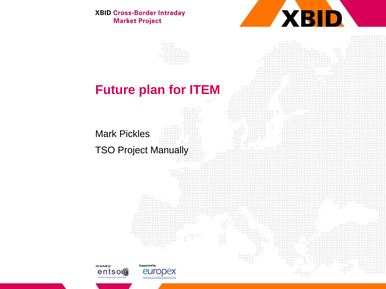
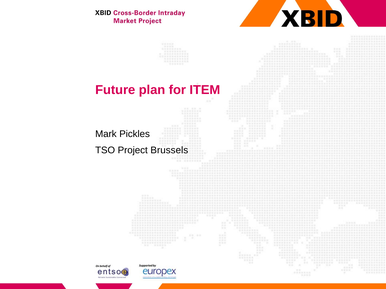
Manually: Manually -> Brussels
